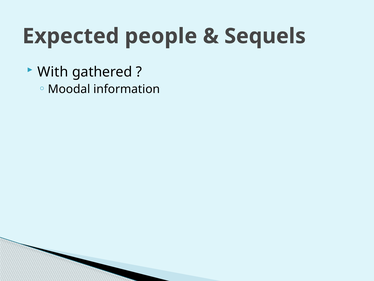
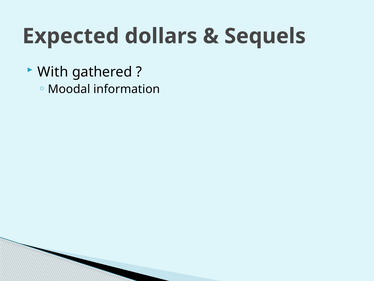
people: people -> dollars
